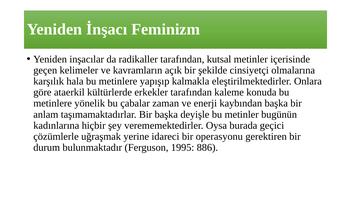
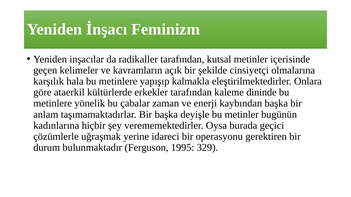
konuda: konuda -> dininde
886: 886 -> 329
